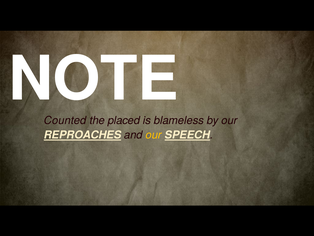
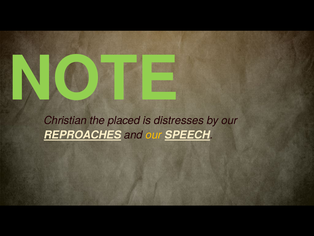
NOTE colour: white -> light green
Counted: Counted -> Christian
blameless: blameless -> distresses
